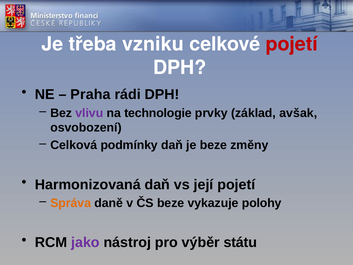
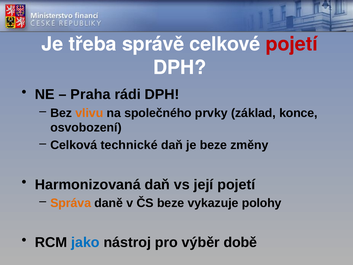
vzniku: vzniku -> správě
vlivu colour: purple -> orange
technologie: technologie -> společného
avšak: avšak -> konce
podmínky: podmínky -> technické
jako colour: purple -> blue
státu: státu -> době
